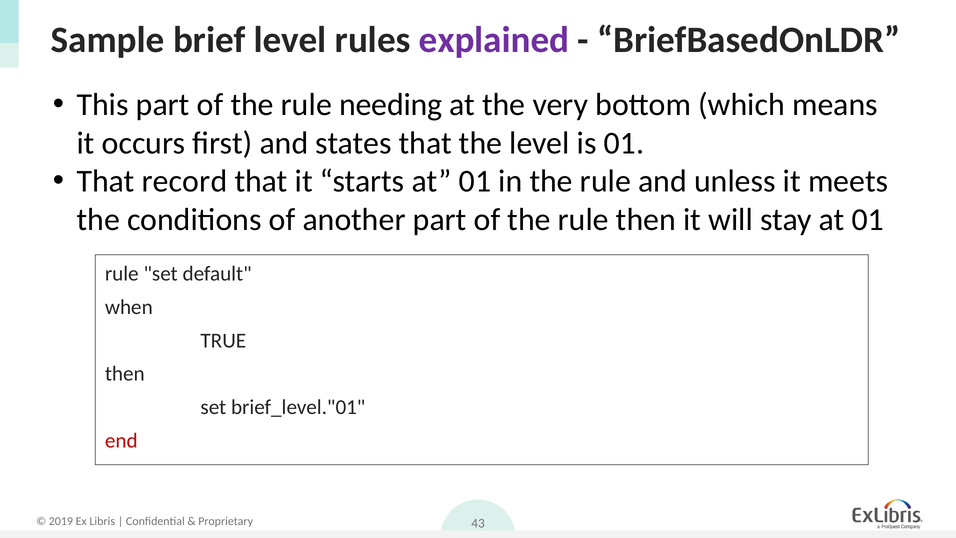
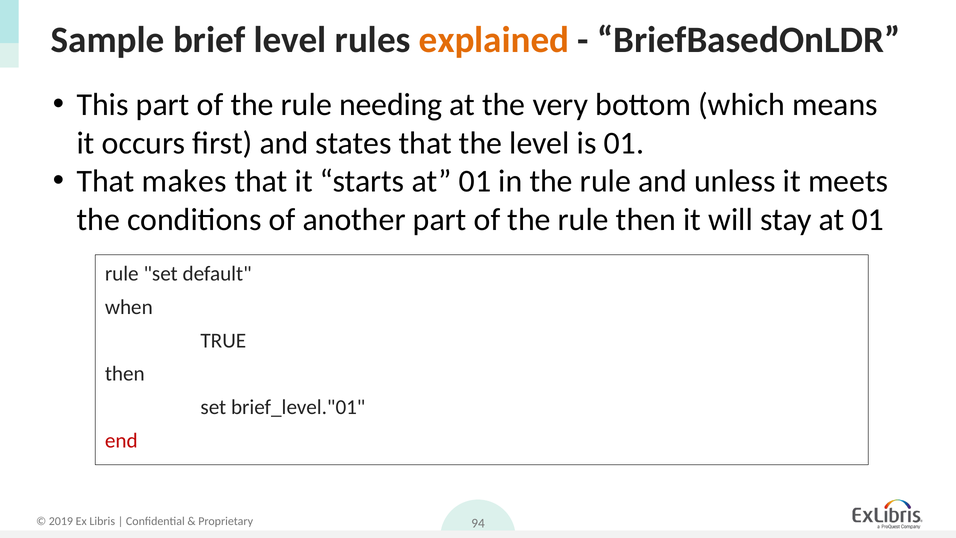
explained colour: purple -> orange
record: record -> makes
43: 43 -> 94
